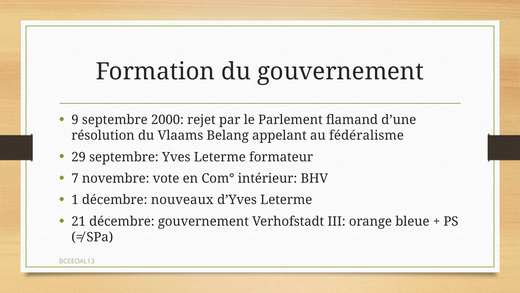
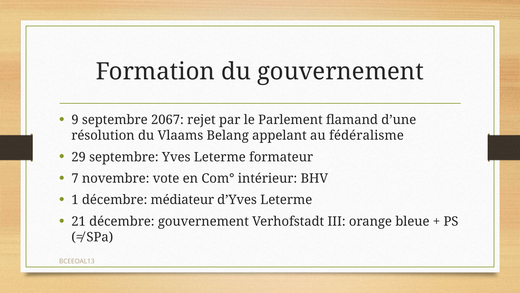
2000: 2000 -> 2067
nouveaux: nouveaux -> médiateur
